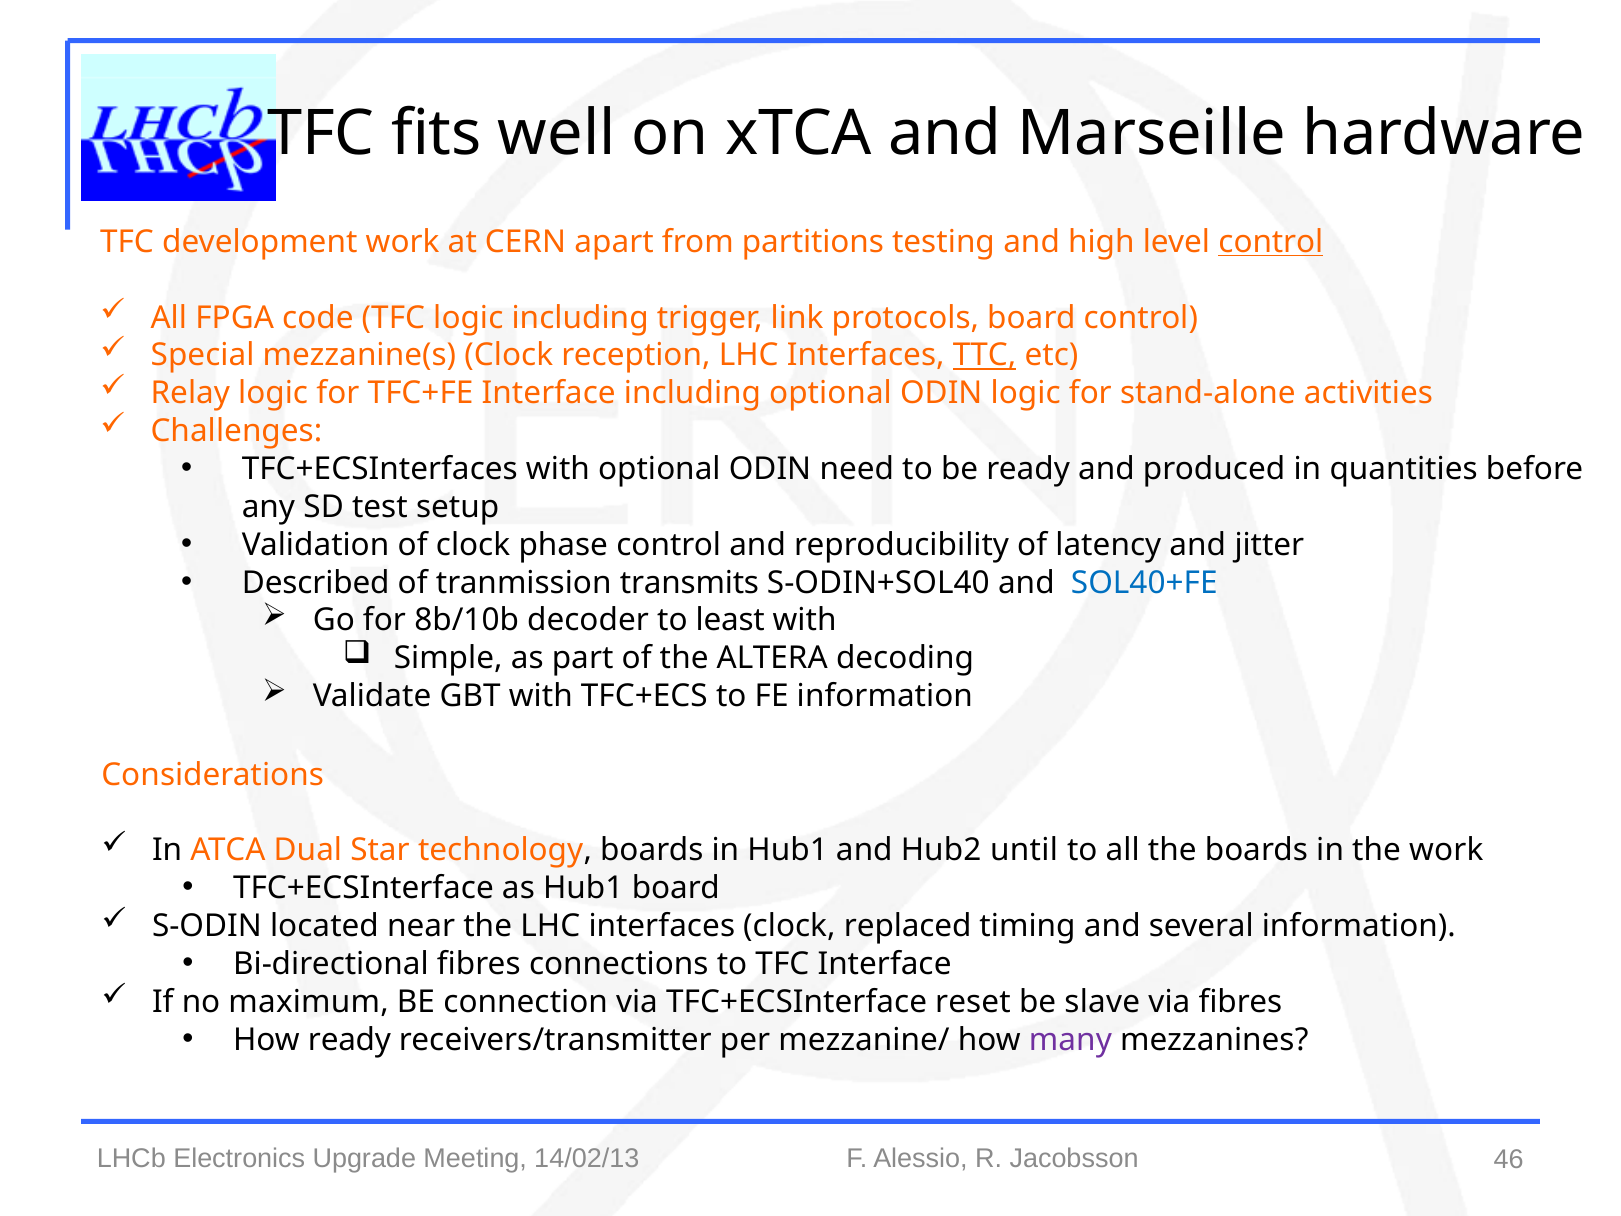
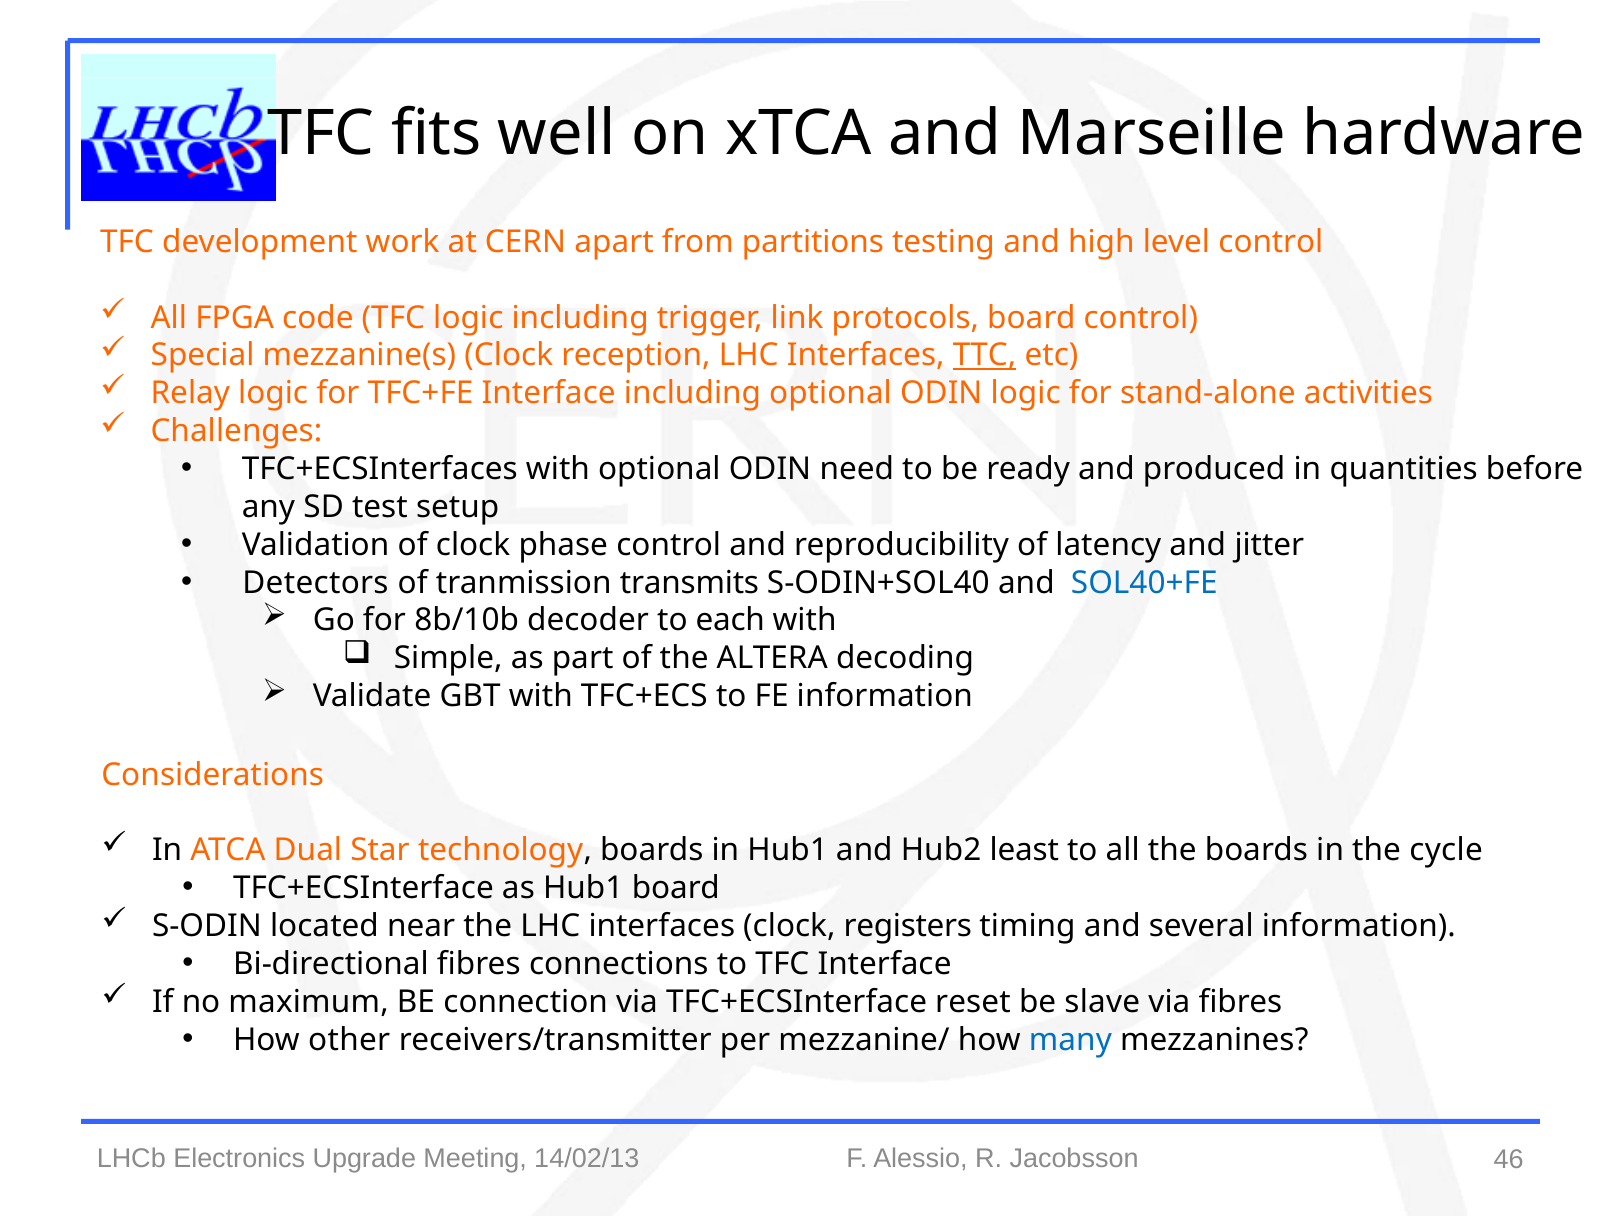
control at (1271, 242) underline: present -> none
Described: Described -> Detectors
least: least -> each
until: until -> least
the work: work -> cycle
replaced: replaced -> registers
How ready: ready -> other
many colour: purple -> blue
